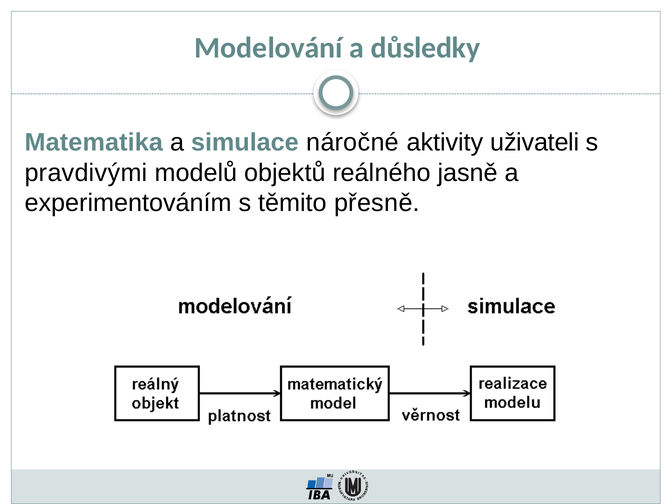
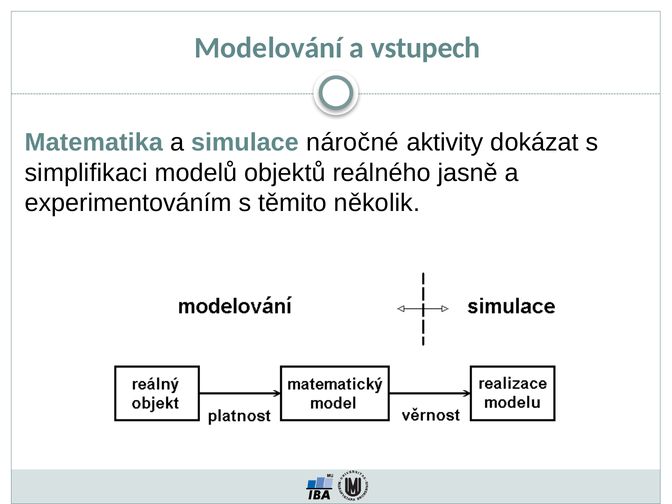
důsledky: důsledky -> vstupech
uživateli: uživateli -> dokázat
pravdivými: pravdivými -> simplifikaci
přesně: přesně -> několik
